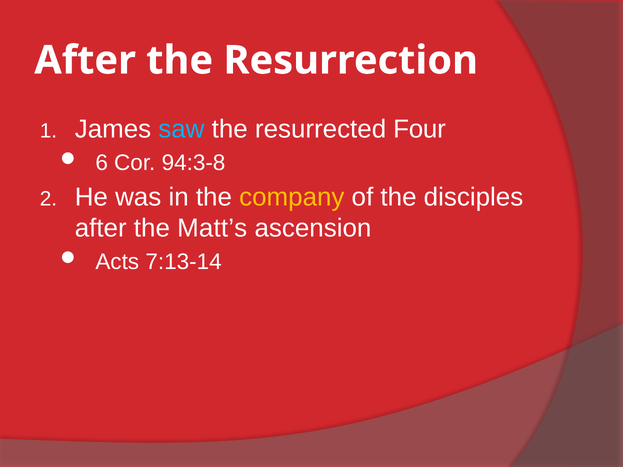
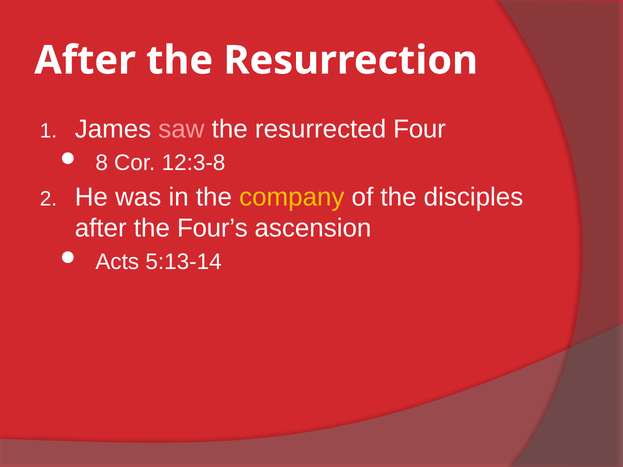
saw colour: light blue -> pink
6: 6 -> 8
94:3-8: 94:3-8 -> 12:3-8
Matt’s: Matt’s -> Four’s
7:13-14: 7:13-14 -> 5:13-14
